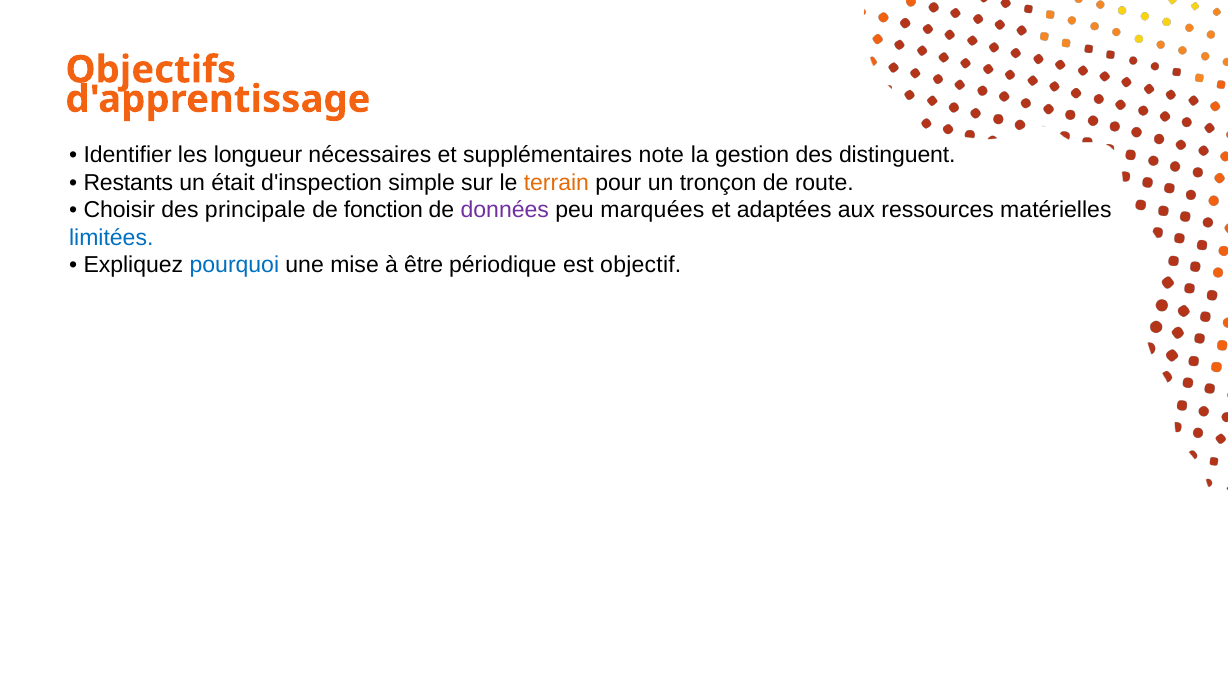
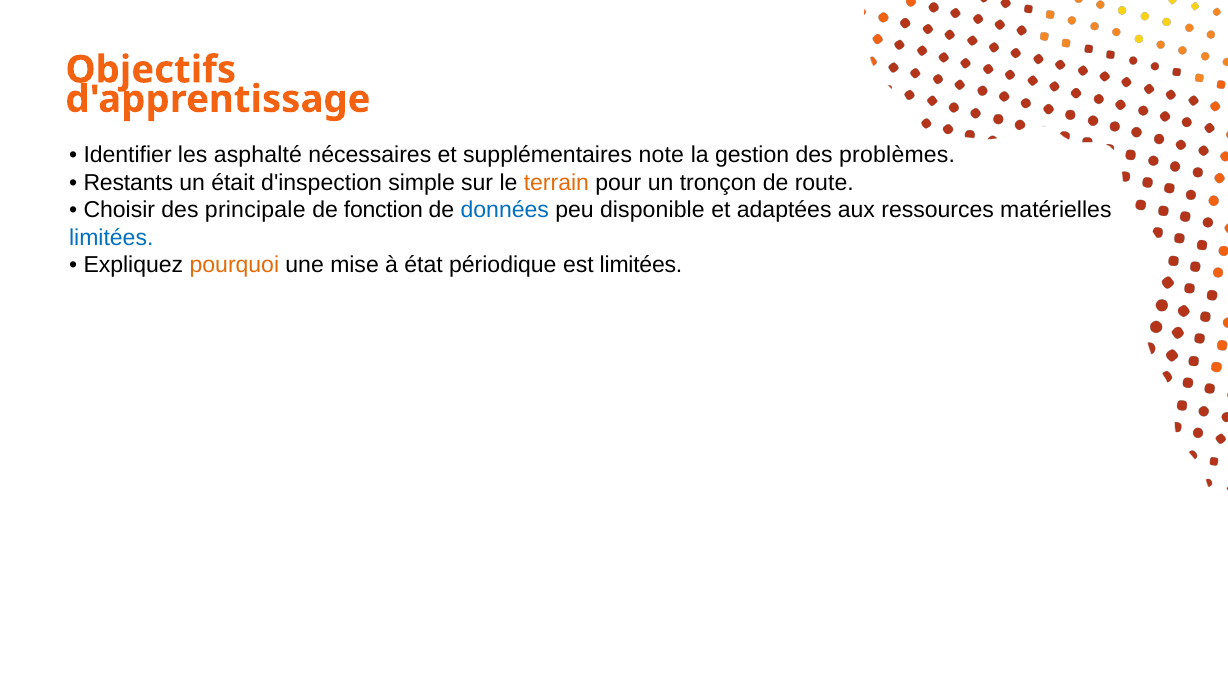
longueur: longueur -> asphalté
distinguent: distinguent -> problèmes
données colour: purple -> blue
marquées: marquées -> disponible
pourquoi colour: blue -> orange
être: être -> état
est objectif: objectif -> limitées
